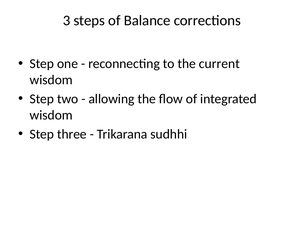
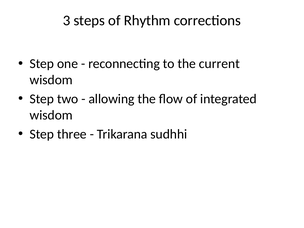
Balance: Balance -> Rhythm
